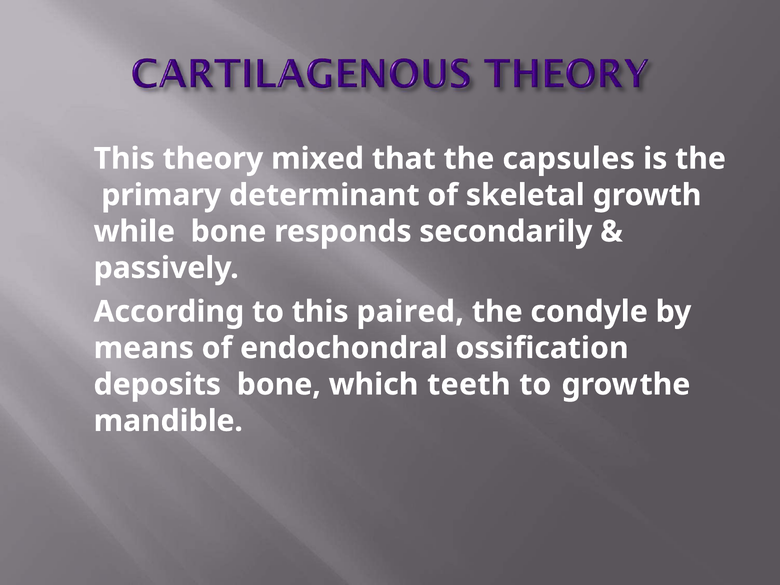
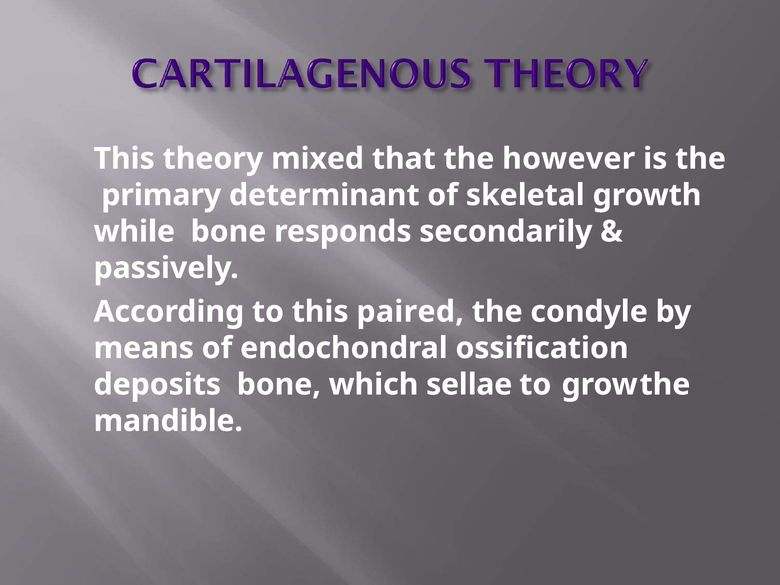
capsules: capsules -> however
teeth: teeth -> sellae
